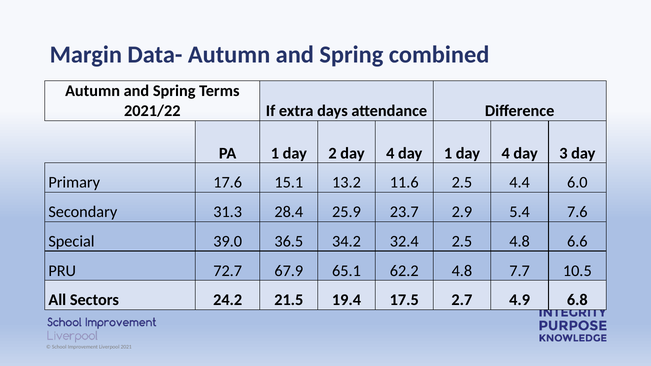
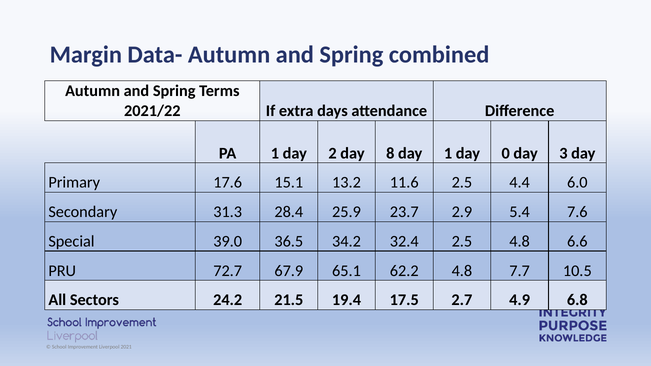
2 day 4: 4 -> 8
1 day 4: 4 -> 0
